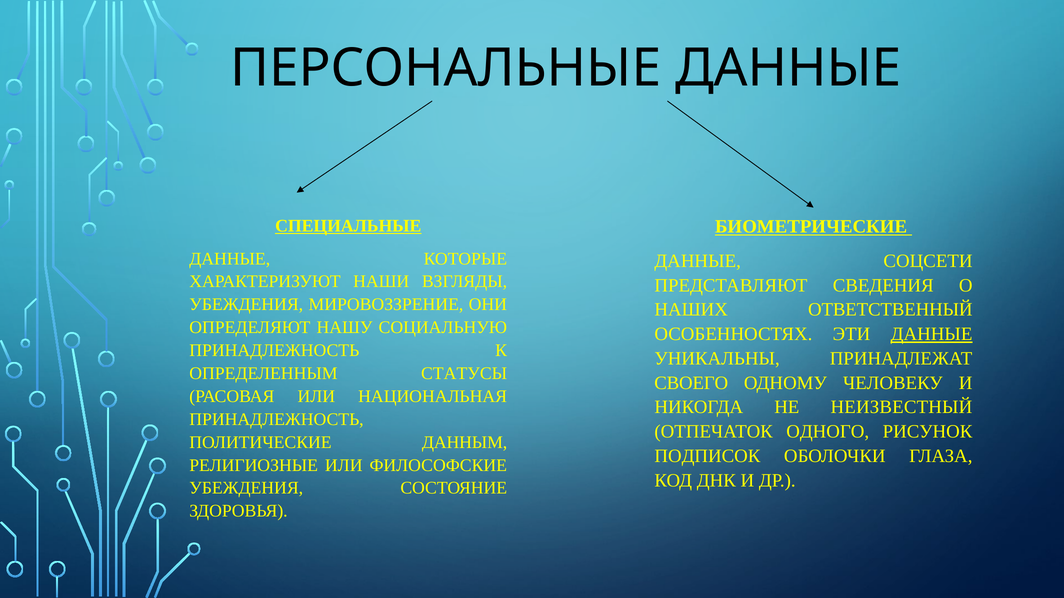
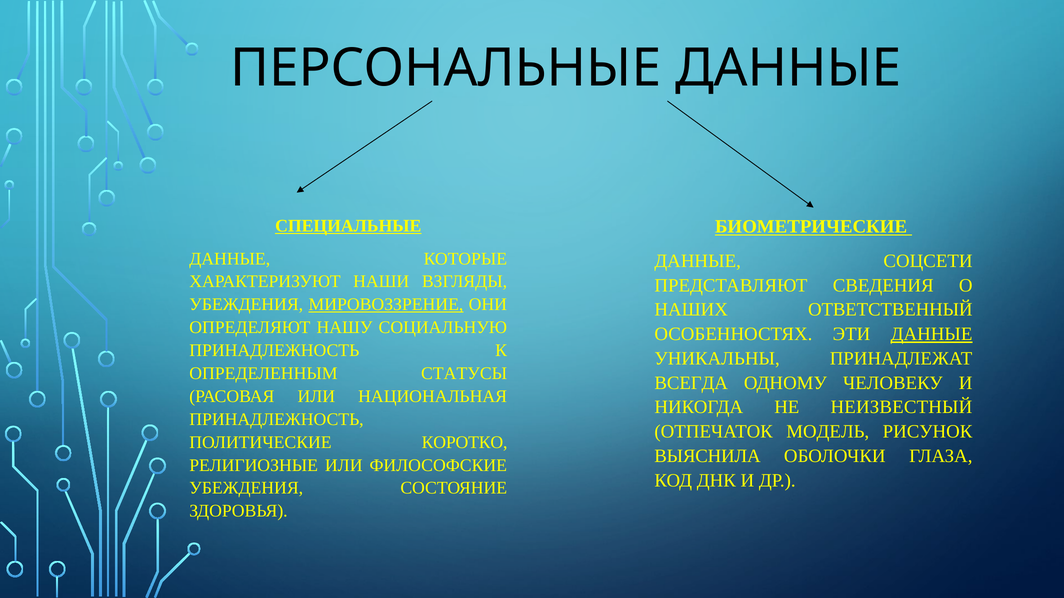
МИРОВОЗЗРЕНИЕ underline: none -> present
СВОЕГО: СВОЕГО -> ВСЕГДА
ОДНОГО: ОДНОГО -> МОДЕЛЬ
ДАННЫМ: ДАННЫМ -> КОРОТКО
ПОДПИСОК: ПОДПИСОК -> ВЫЯСНИЛА
